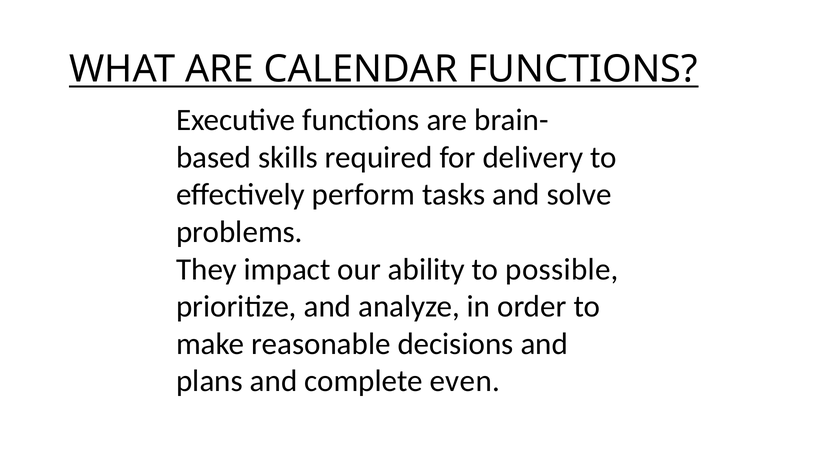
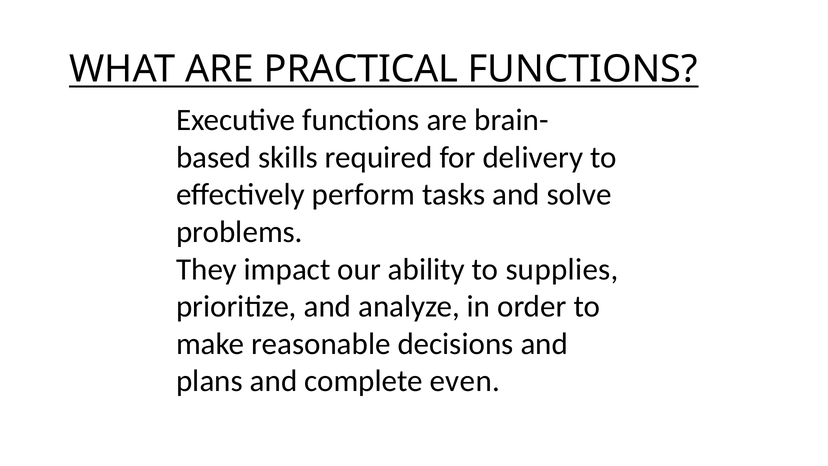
CALENDAR: CALENDAR -> PRACTICAL
possible: possible -> supplies
